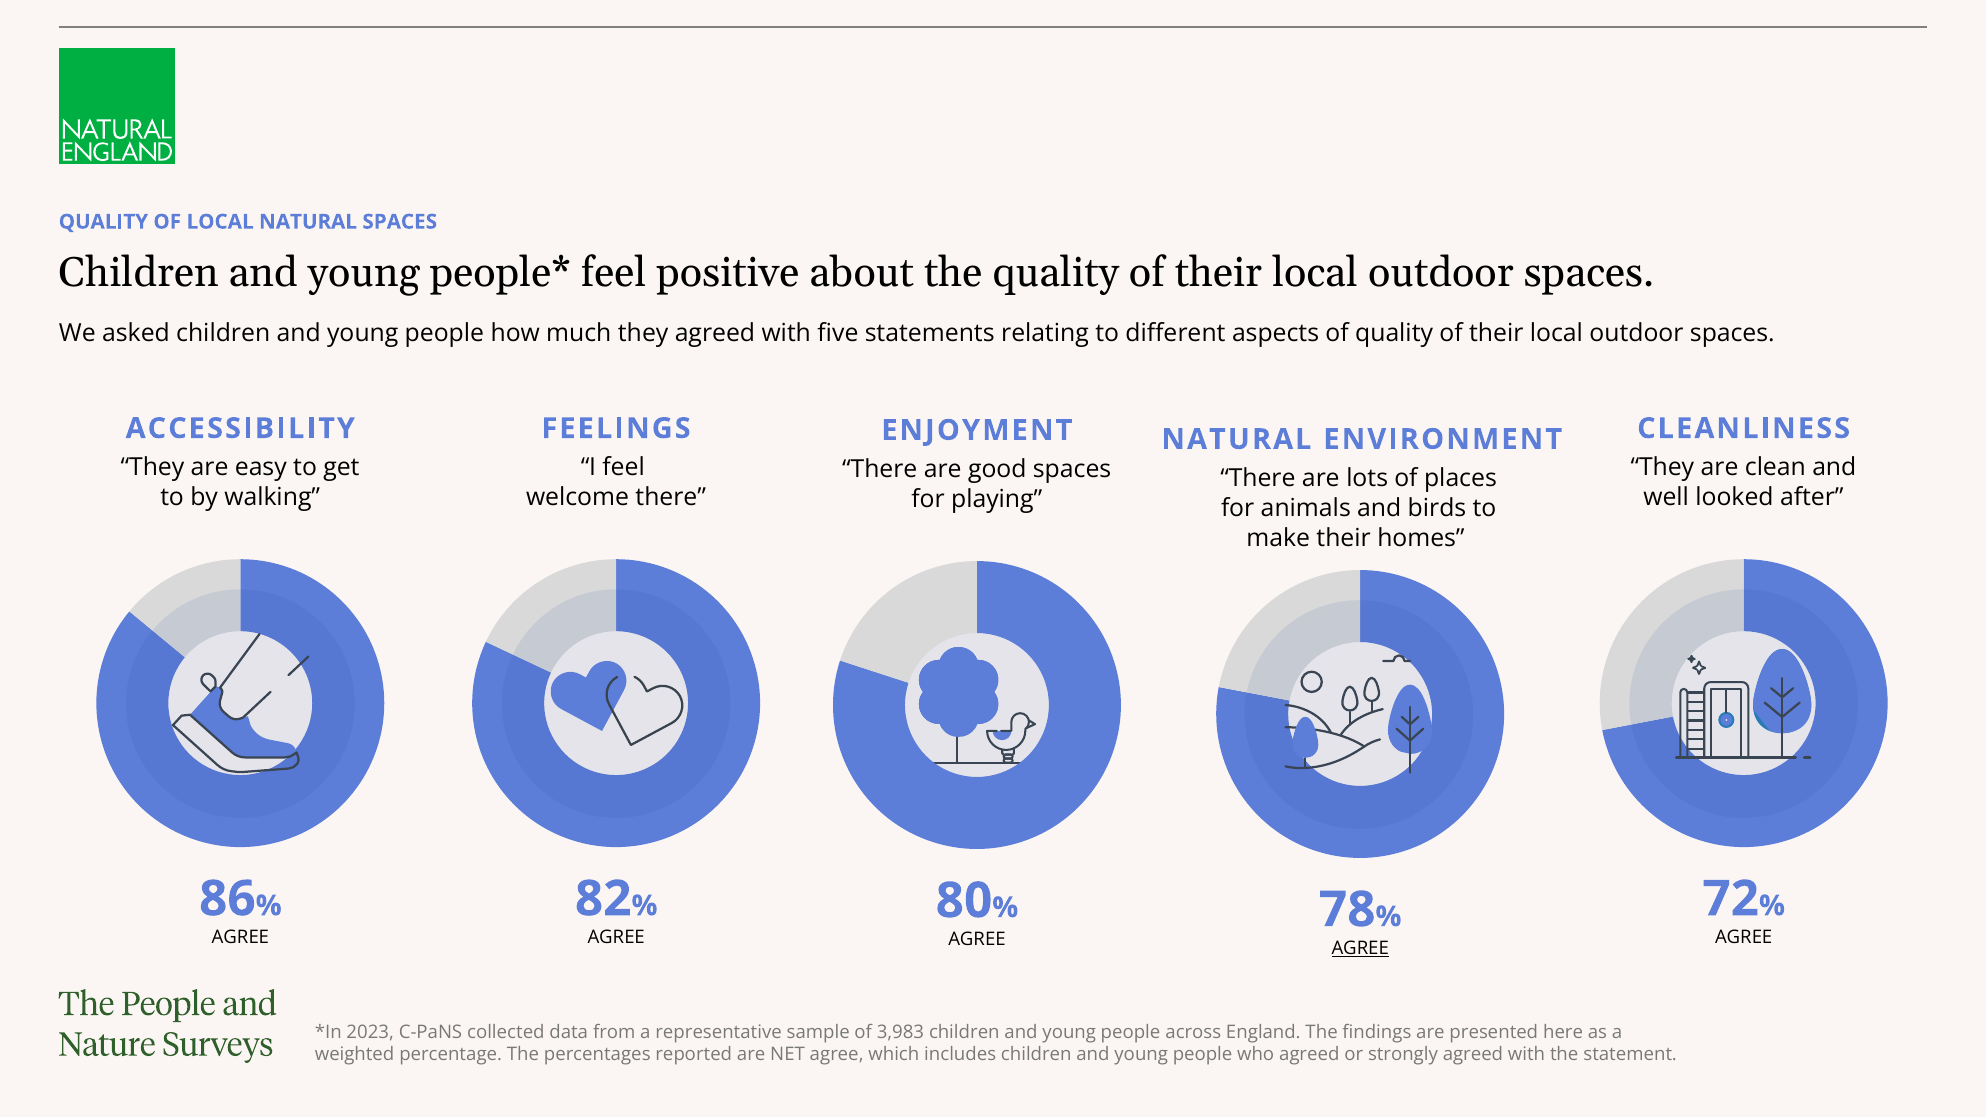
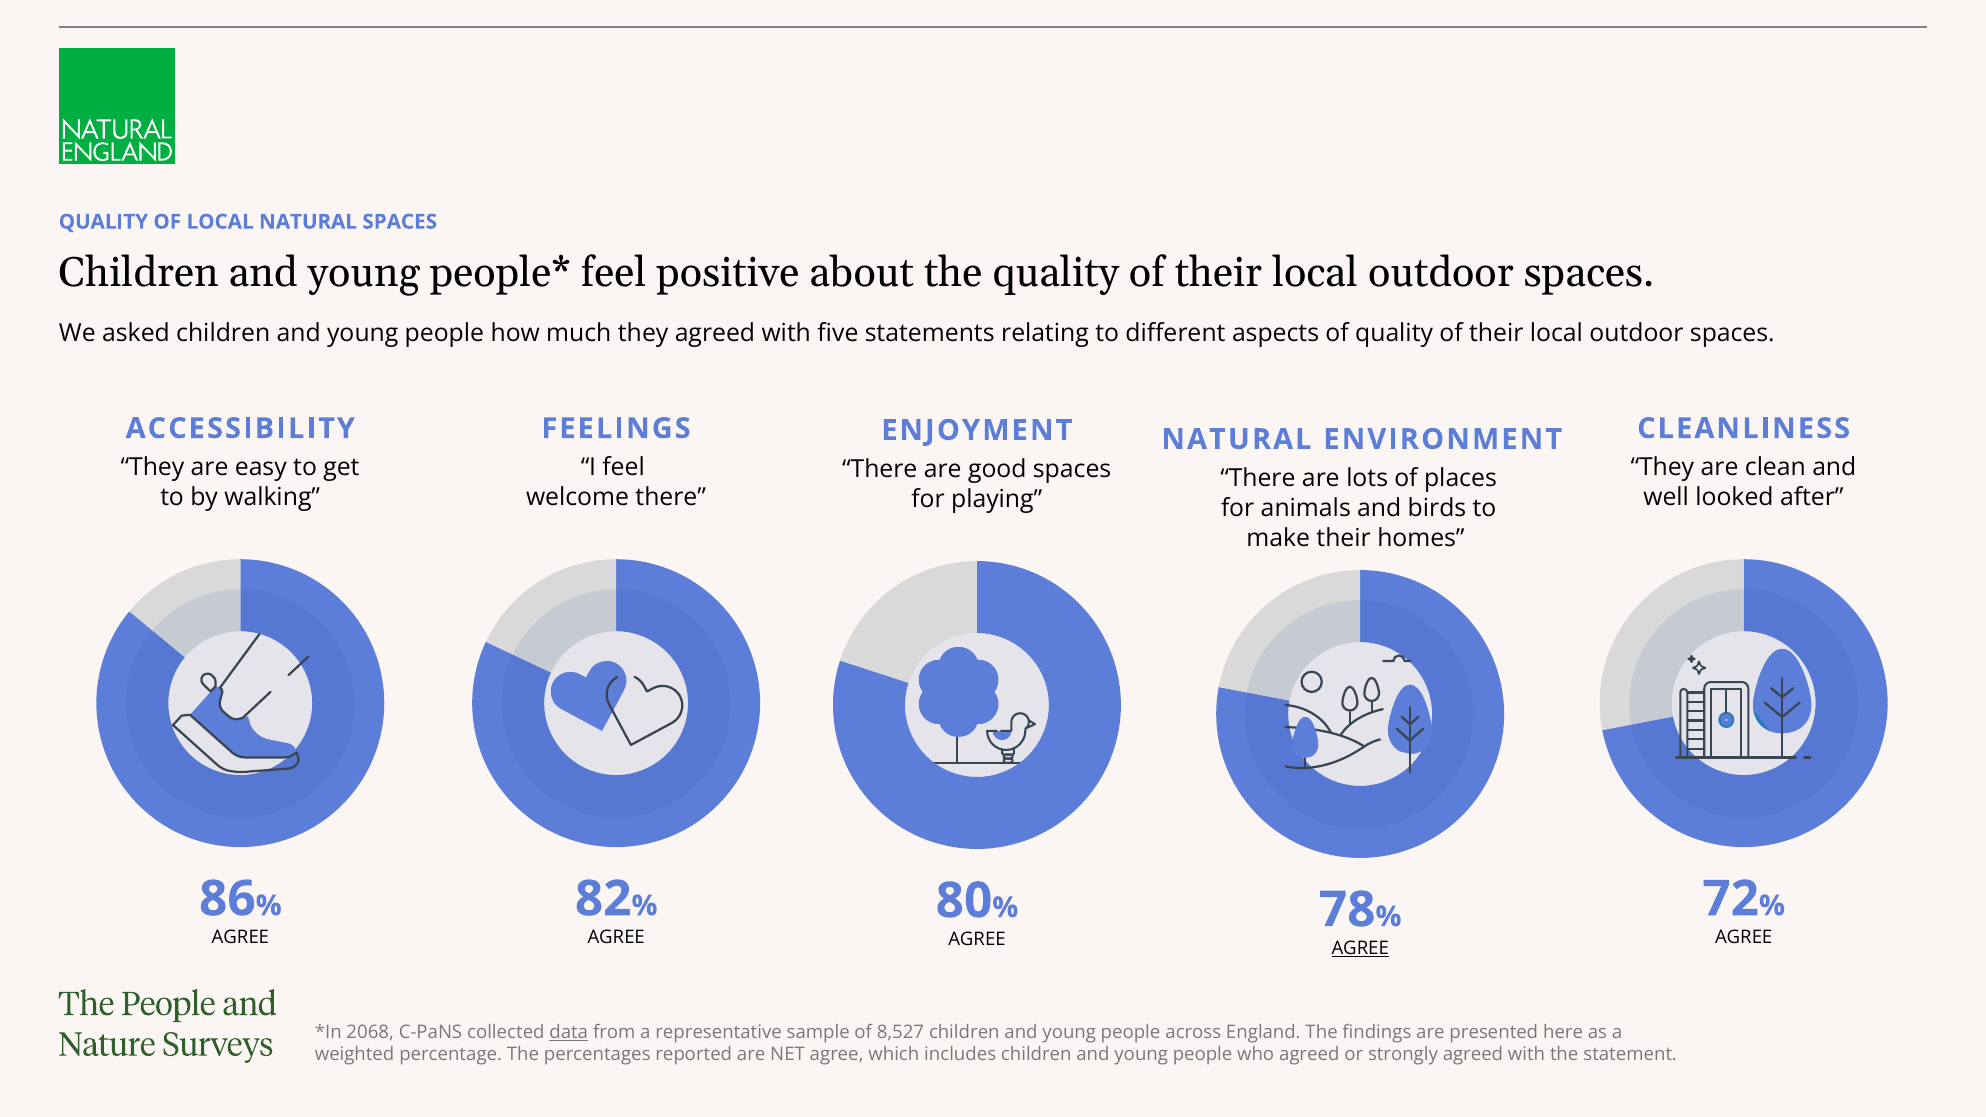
2023: 2023 -> 2068
data underline: none -> present
3,983: 3,983 -> 8,527
